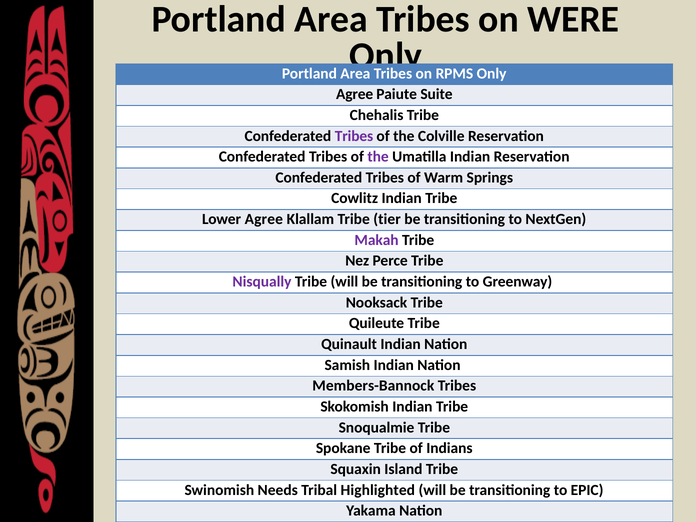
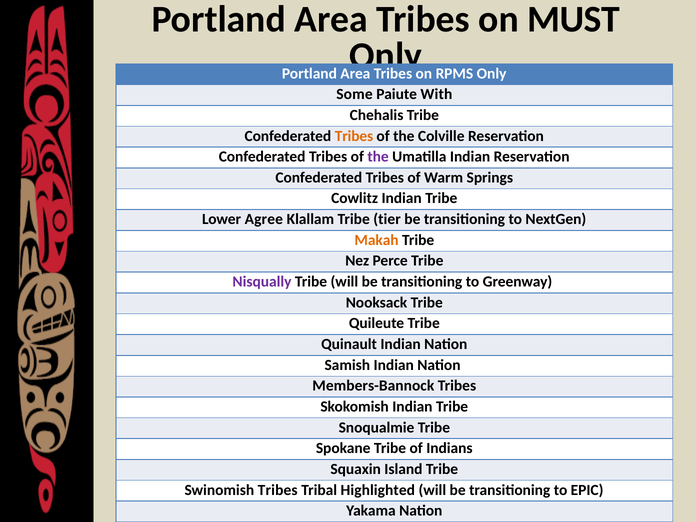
WERE: WERE -> MUST
Agree at (355, 94): Agree -> Some
Suite: Suite -> With
Tribes at (354, 136) colour: purple -> orange
Makah colour: purple -> orange
Swinomish Needs: Needs -> Tribes
